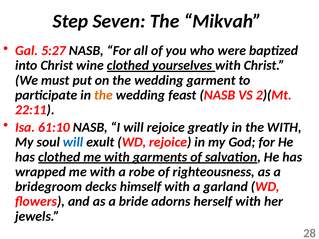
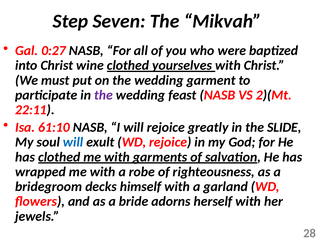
5:27: 5:27 -> 0:27
the at (104, 95) colour: orange -> purple
the WITH: WITH -> SLIDE
